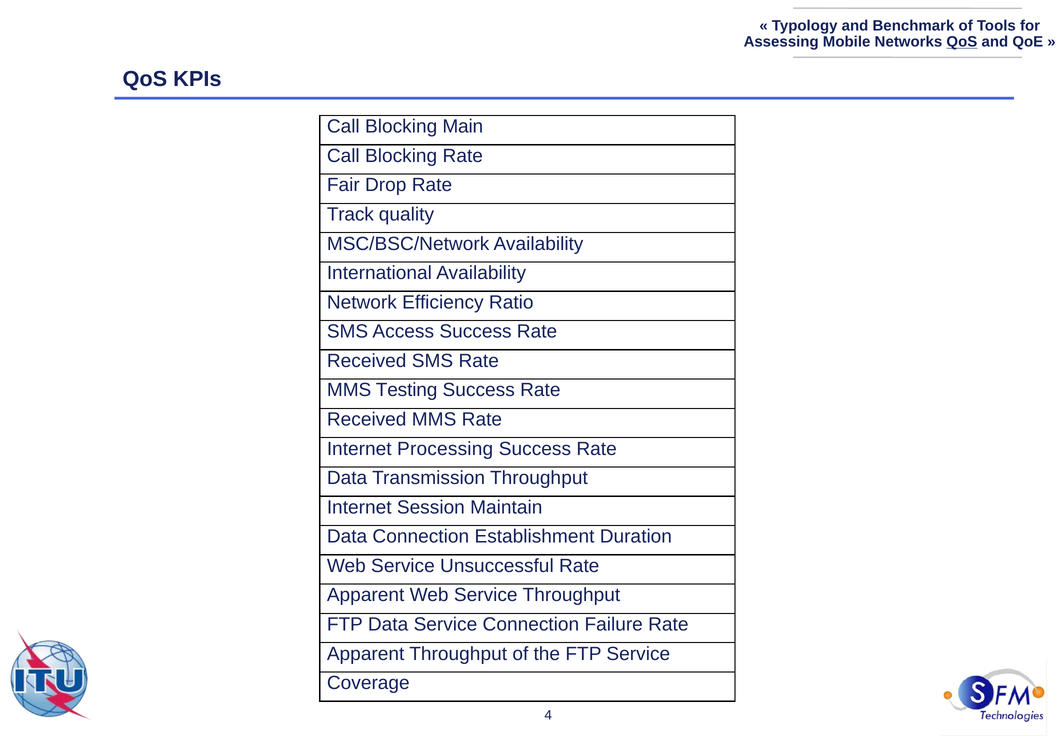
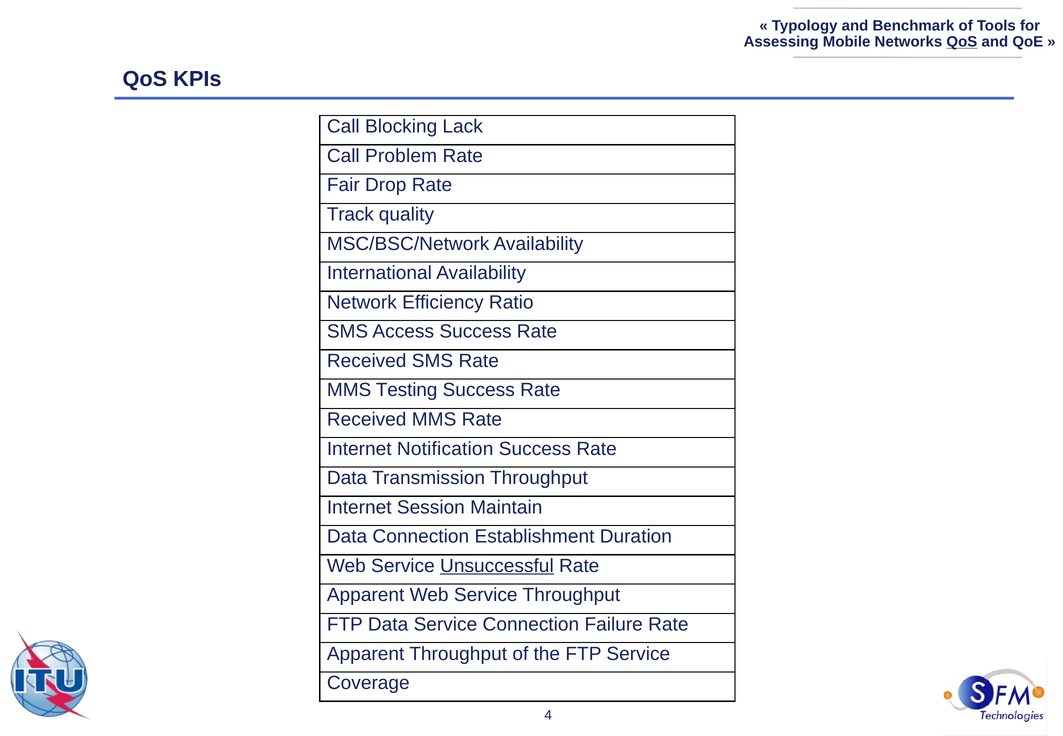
Main: Main -> Lack
Blocking at (401, 156): Blocking -> Problem
Processing: Processing -> Notification
Unsuccessful underline: none -> present
